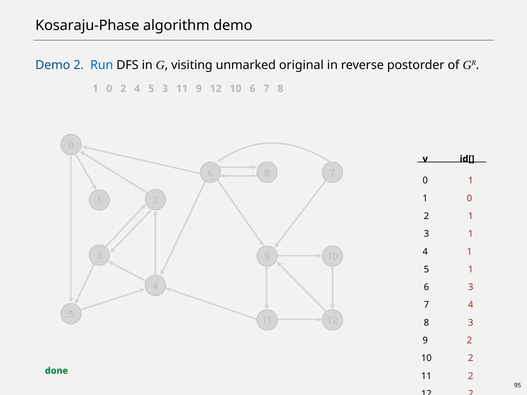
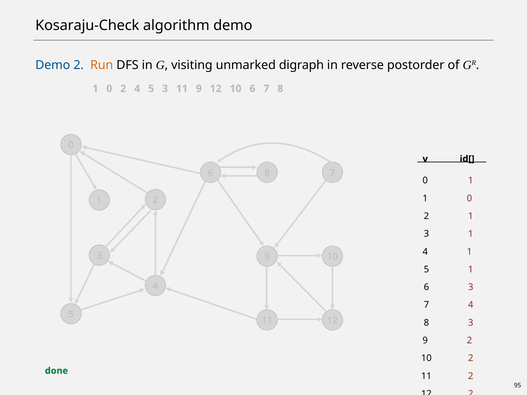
Kosaraju-Phase: Kosaraju-Phase -> Kosaraju-Check
Run colour: blue -> orange
original: original -> digraph
